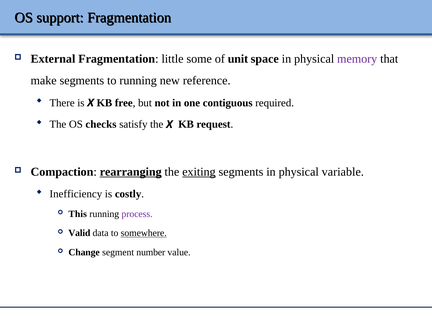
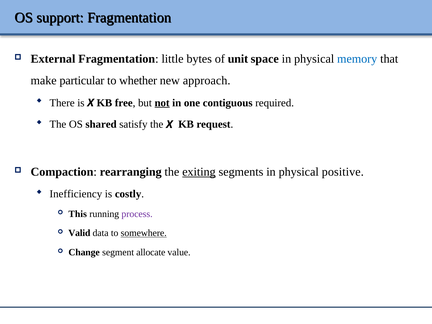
some: some -> bytes
memory colour: purple -> blue
make segments: segments -> particular
to running: running -> whether
reference: reference -> approach
not underline: none -> present
checks: checks -> shared
rearranging underline: present -> none
variable: variable -> positive
number: number -> allocate
